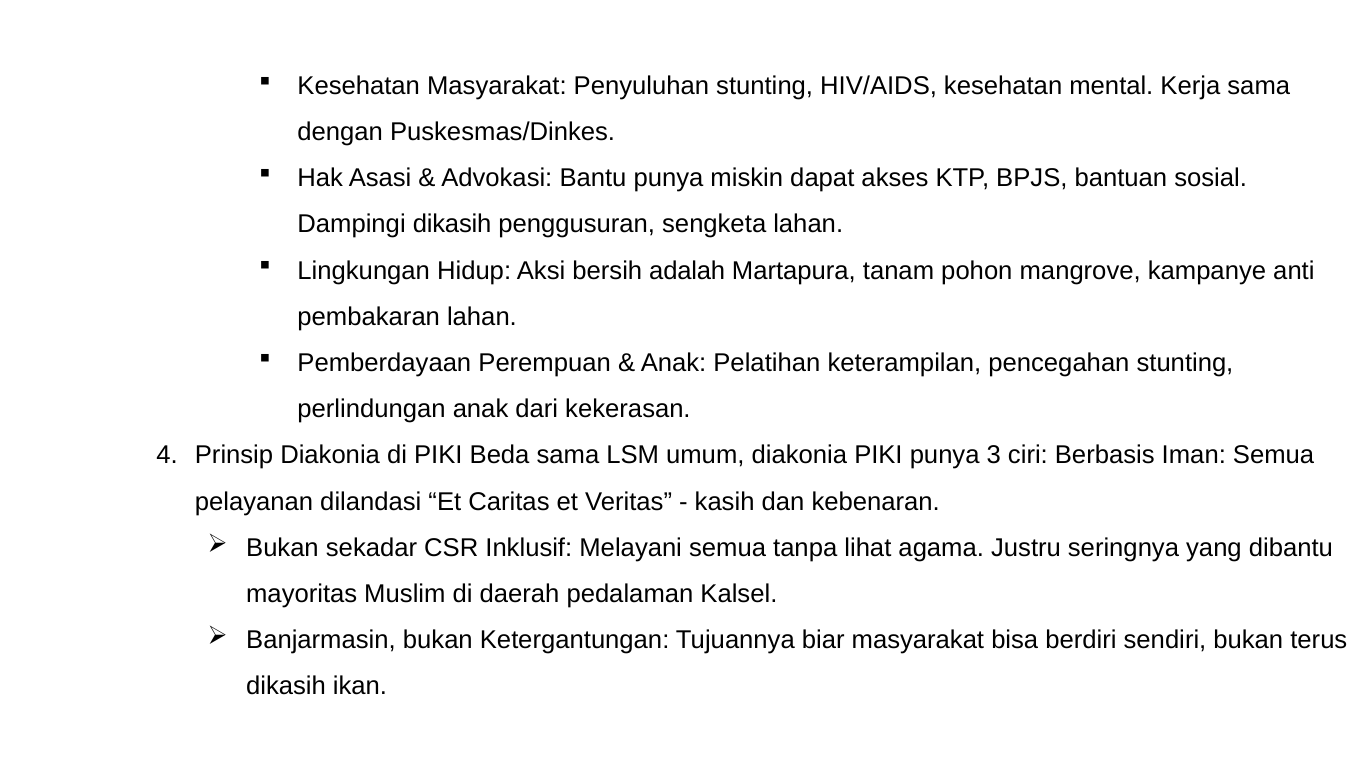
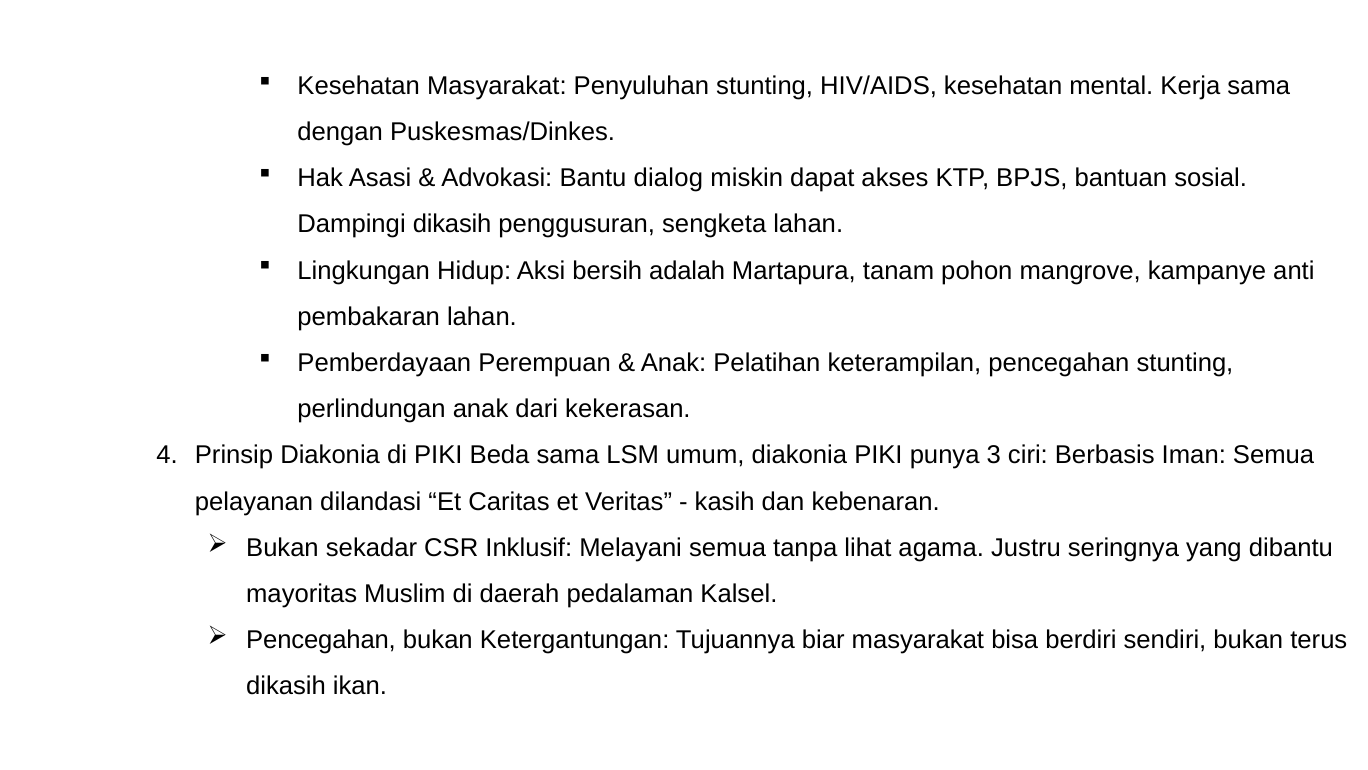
Bantu punya: punya -> dialog
Banjarmasin at (321, 640): Banjarmasin -> Pencegahan
